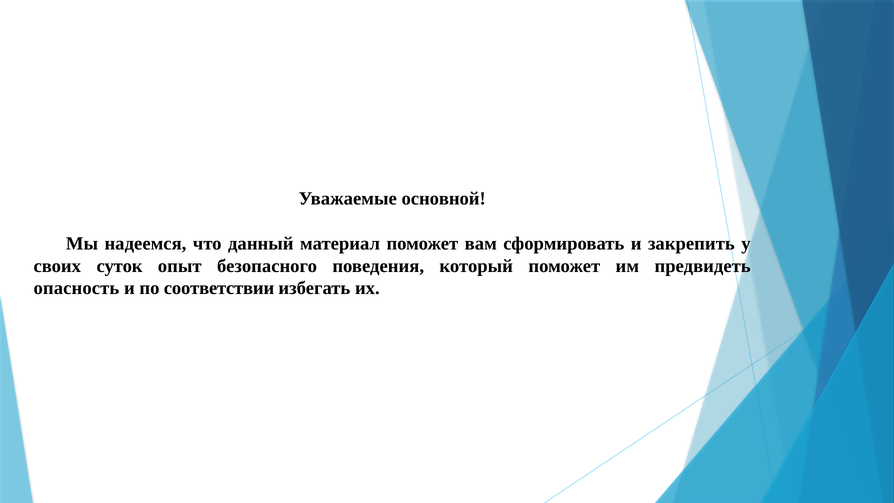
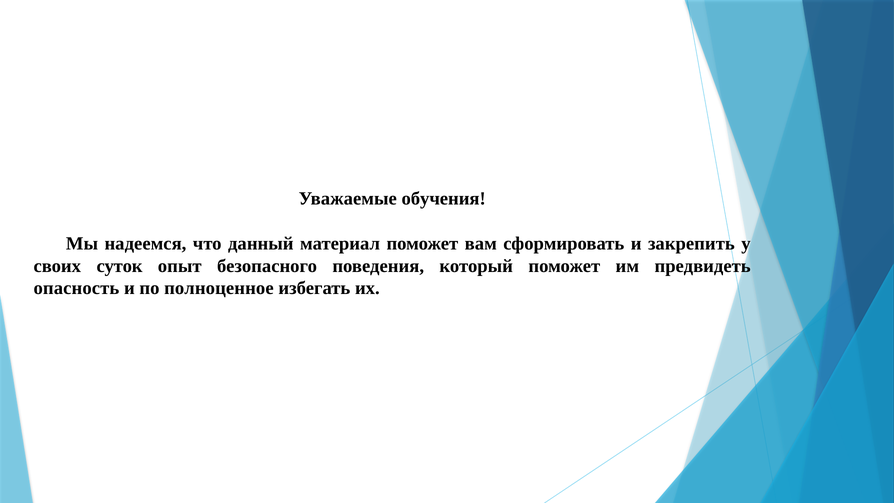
основной: основной -> обучения
соответствии: соответствии -> полноценное
